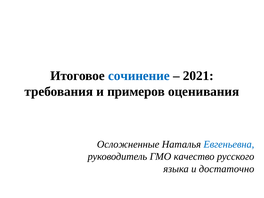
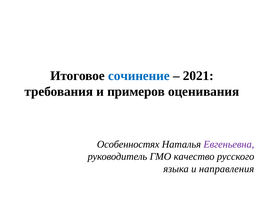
Осложненные: Осложненные -> Особенностях
Евгеньевна colour: blue -> purple
достаточно: достаточно -> направления
